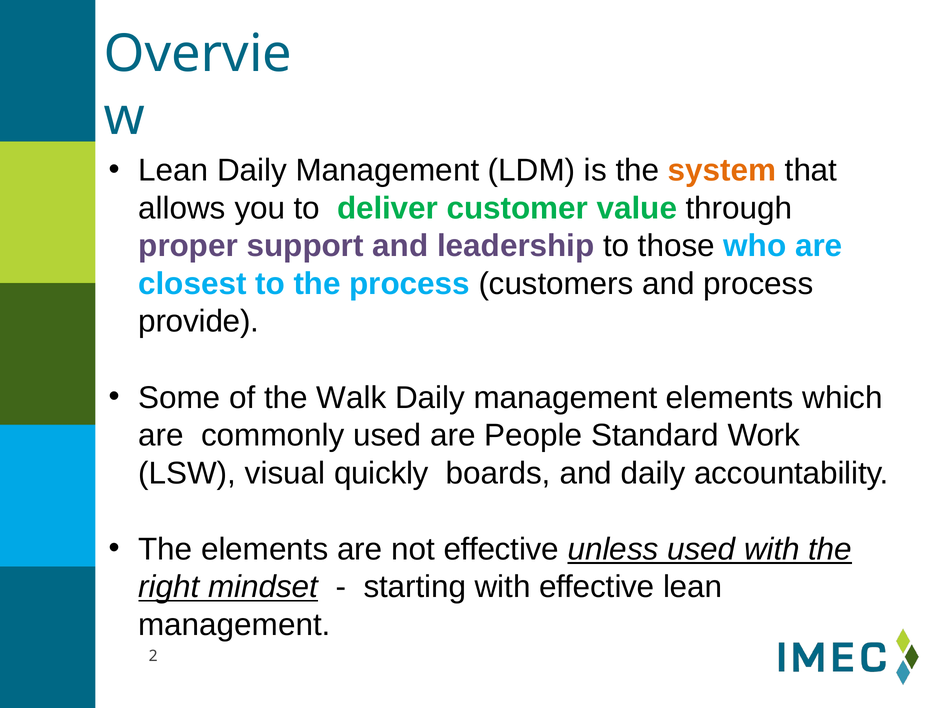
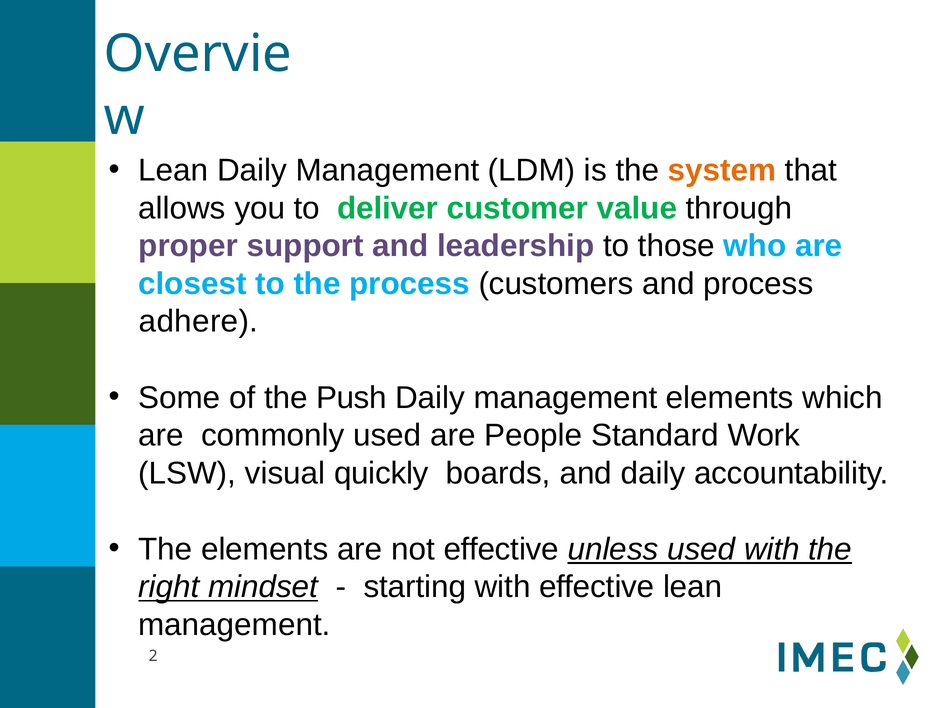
provide: provide -> adhere
Walk: Walk -> Push
